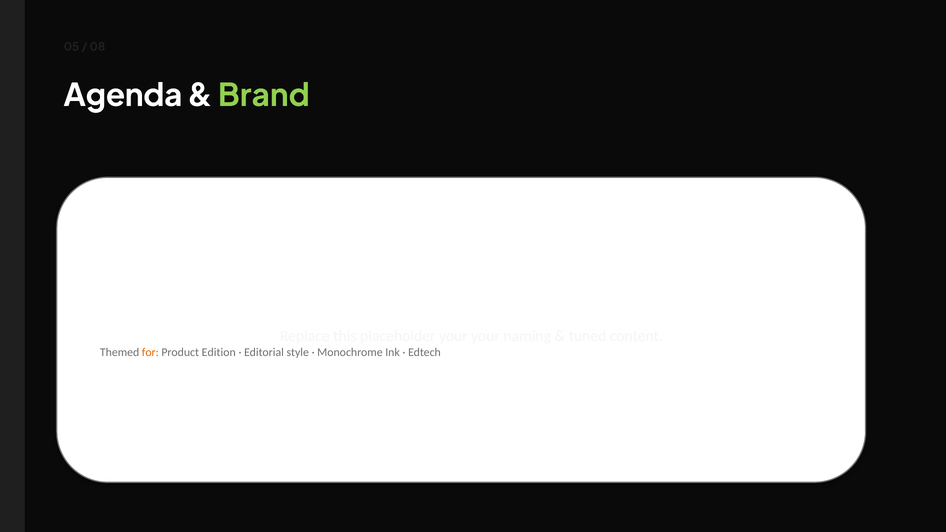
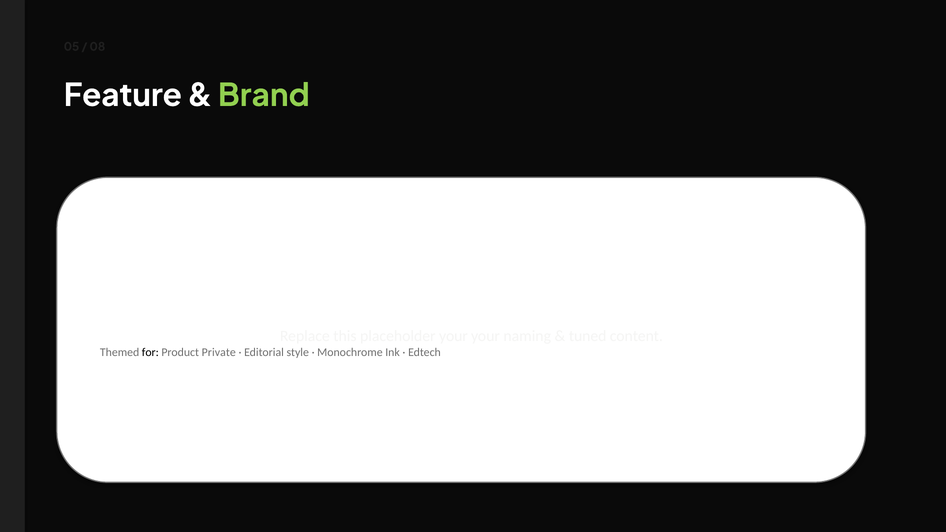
Agenda: Agenda -> Feature
for colour: orange -> black
Edition: Edition -> Private
